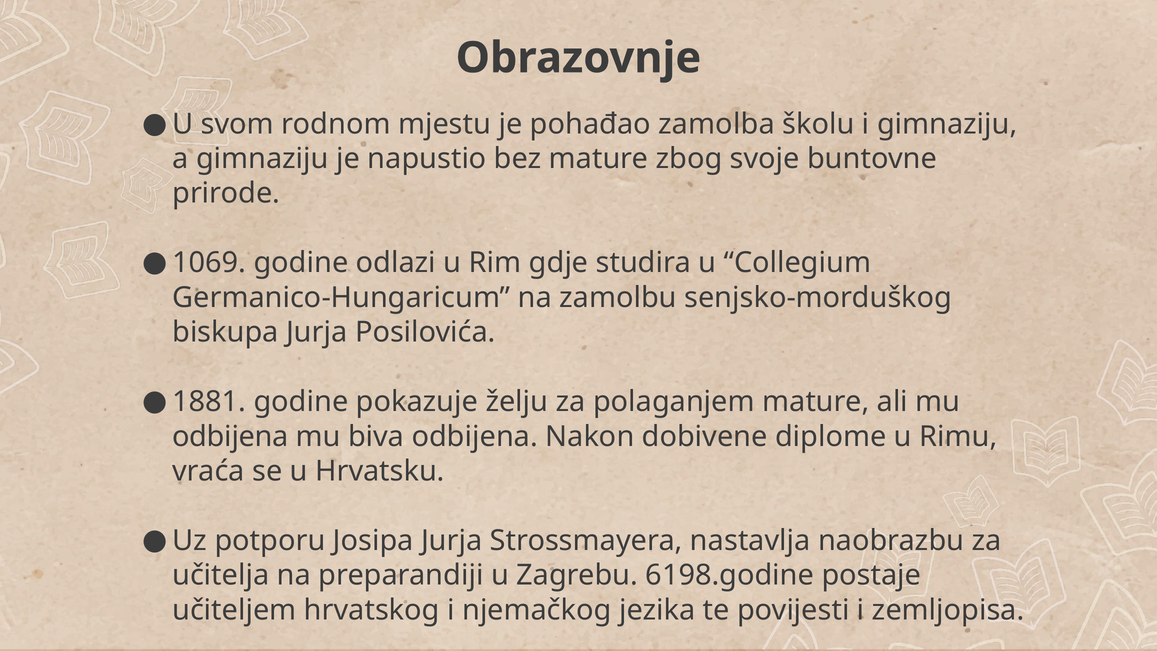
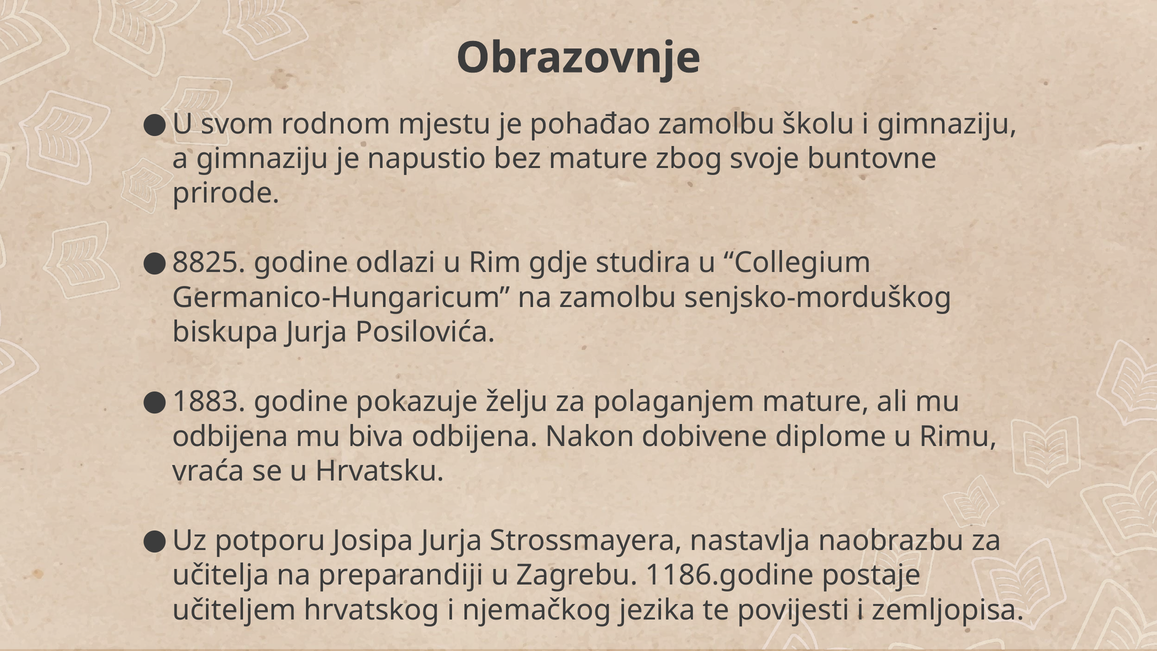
pohađao zamolba: zamolba -> zamolbu
1069: 1069 -> 8825
1881: 1881 -> 1883
6198.godine: 6198.godine -> 1186.godine
